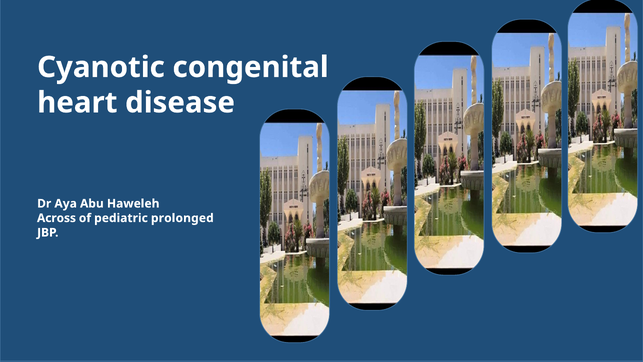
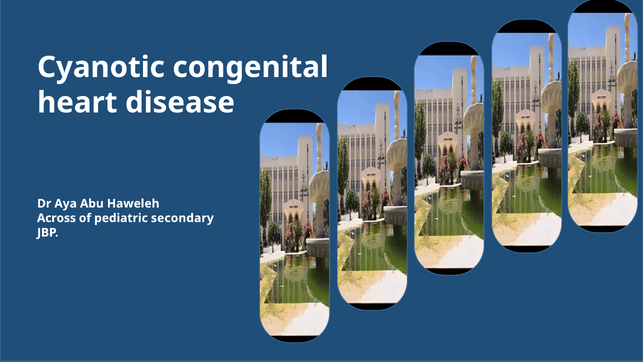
prolonged: prolonged -> secondary
